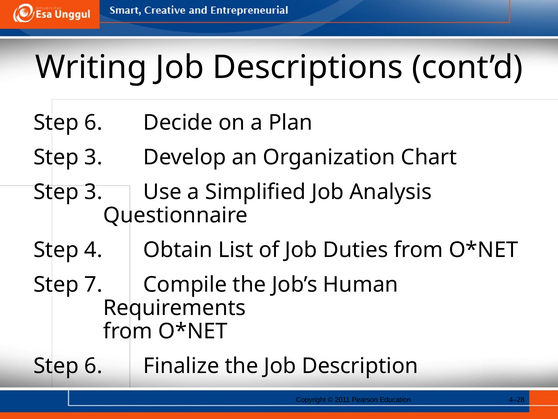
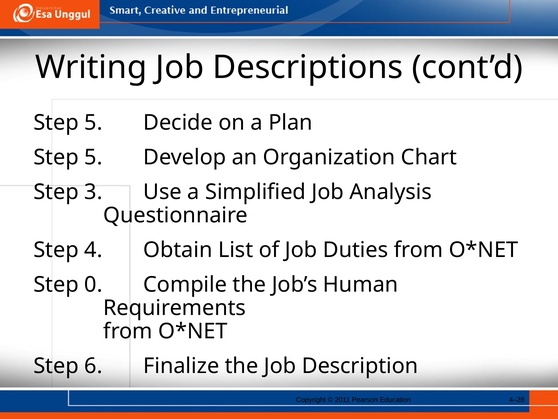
6 at (93, 122): 6 -> 5
3 at (93, 157): 3 -> 5
7: 7 -> 0
